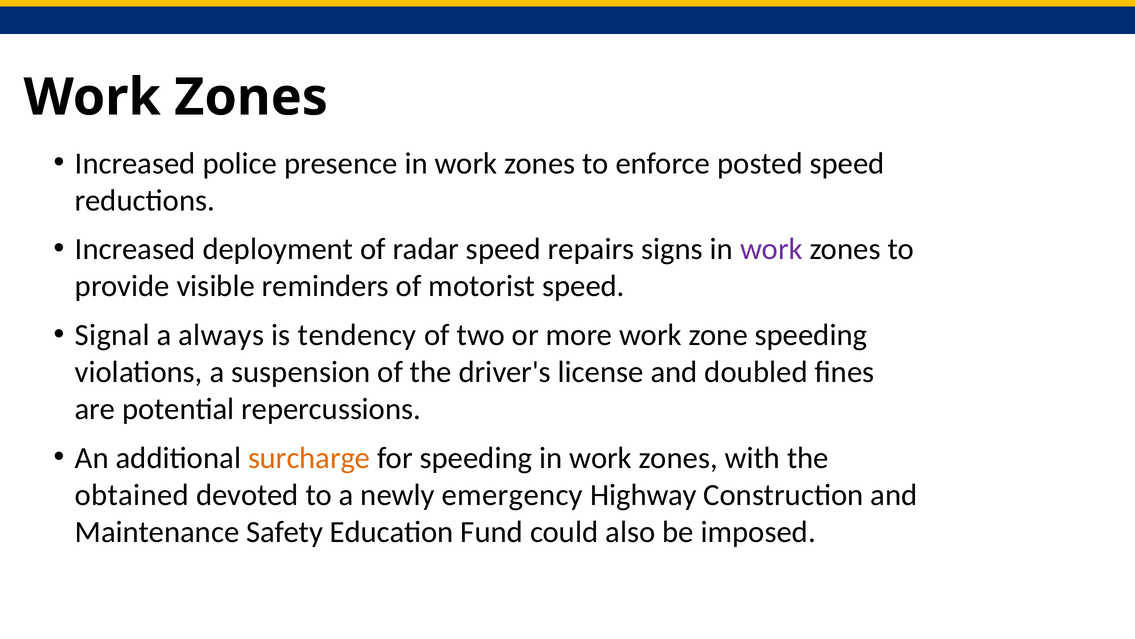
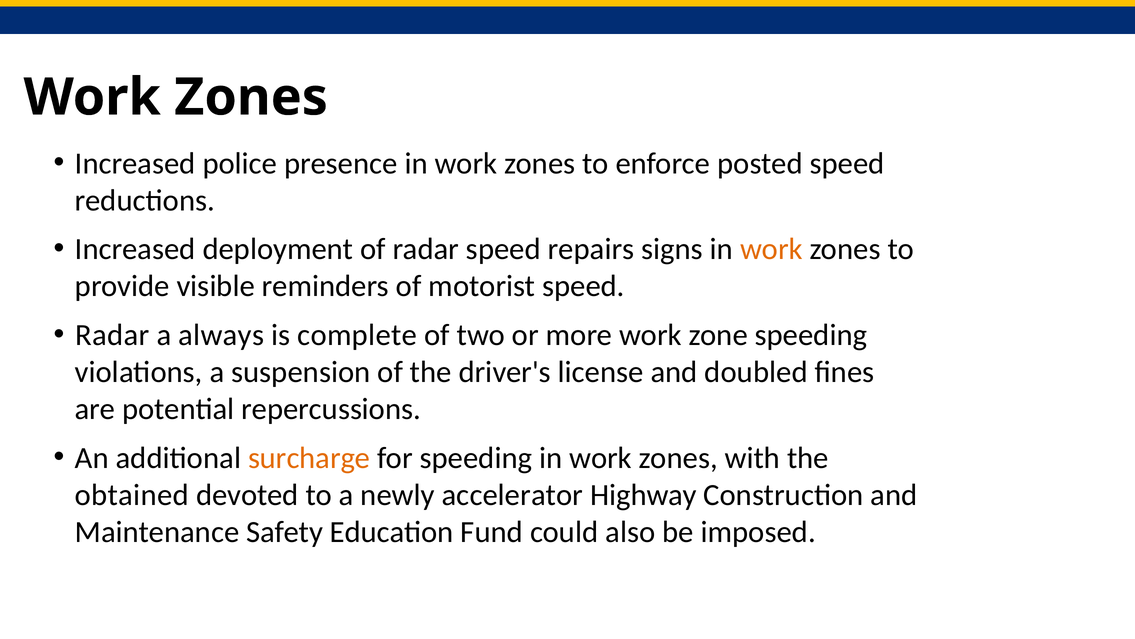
work at (771, 249) colour: purple -> orange
Signal at (112, 335): Signal -> Radar
tendency: tendency -> complete
emergency: emergency -> accelerator
